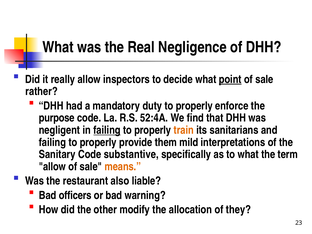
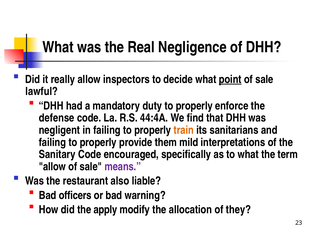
rather: rather -> lawful
purpose: purpose -> defense
52:4A: 52:4A -> 44:4A
failing at (107, 130) underline: present -> none
substantive: substantive -> encouraged
means colour: orange -> purple
other: other -> apply
